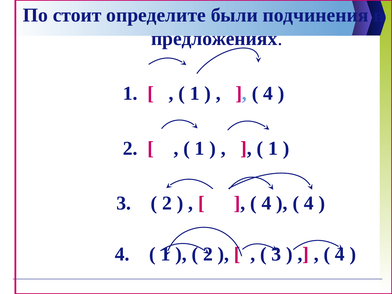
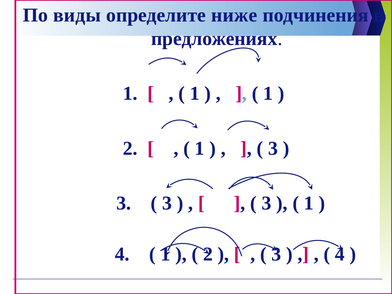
стоит: стоит -> виды
были: были -> ниже
4 at (268, 93): 4 -> 1
1 at (273, 148): 1 -> 3
2 at (167, 203): 2 -> 3
4 at (266, 203): 4 -> 3
4 at (309, 203): 4 -> 1
